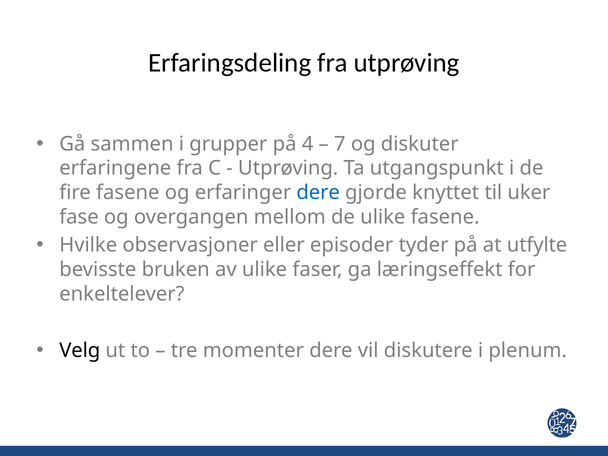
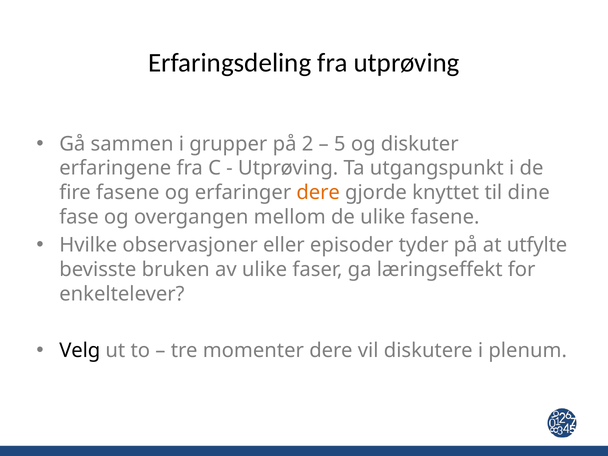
4: 4 -> 2
7: 7 -> 5
dere at (318, 193) colour: blue -> orange
uker: uker -> dine
